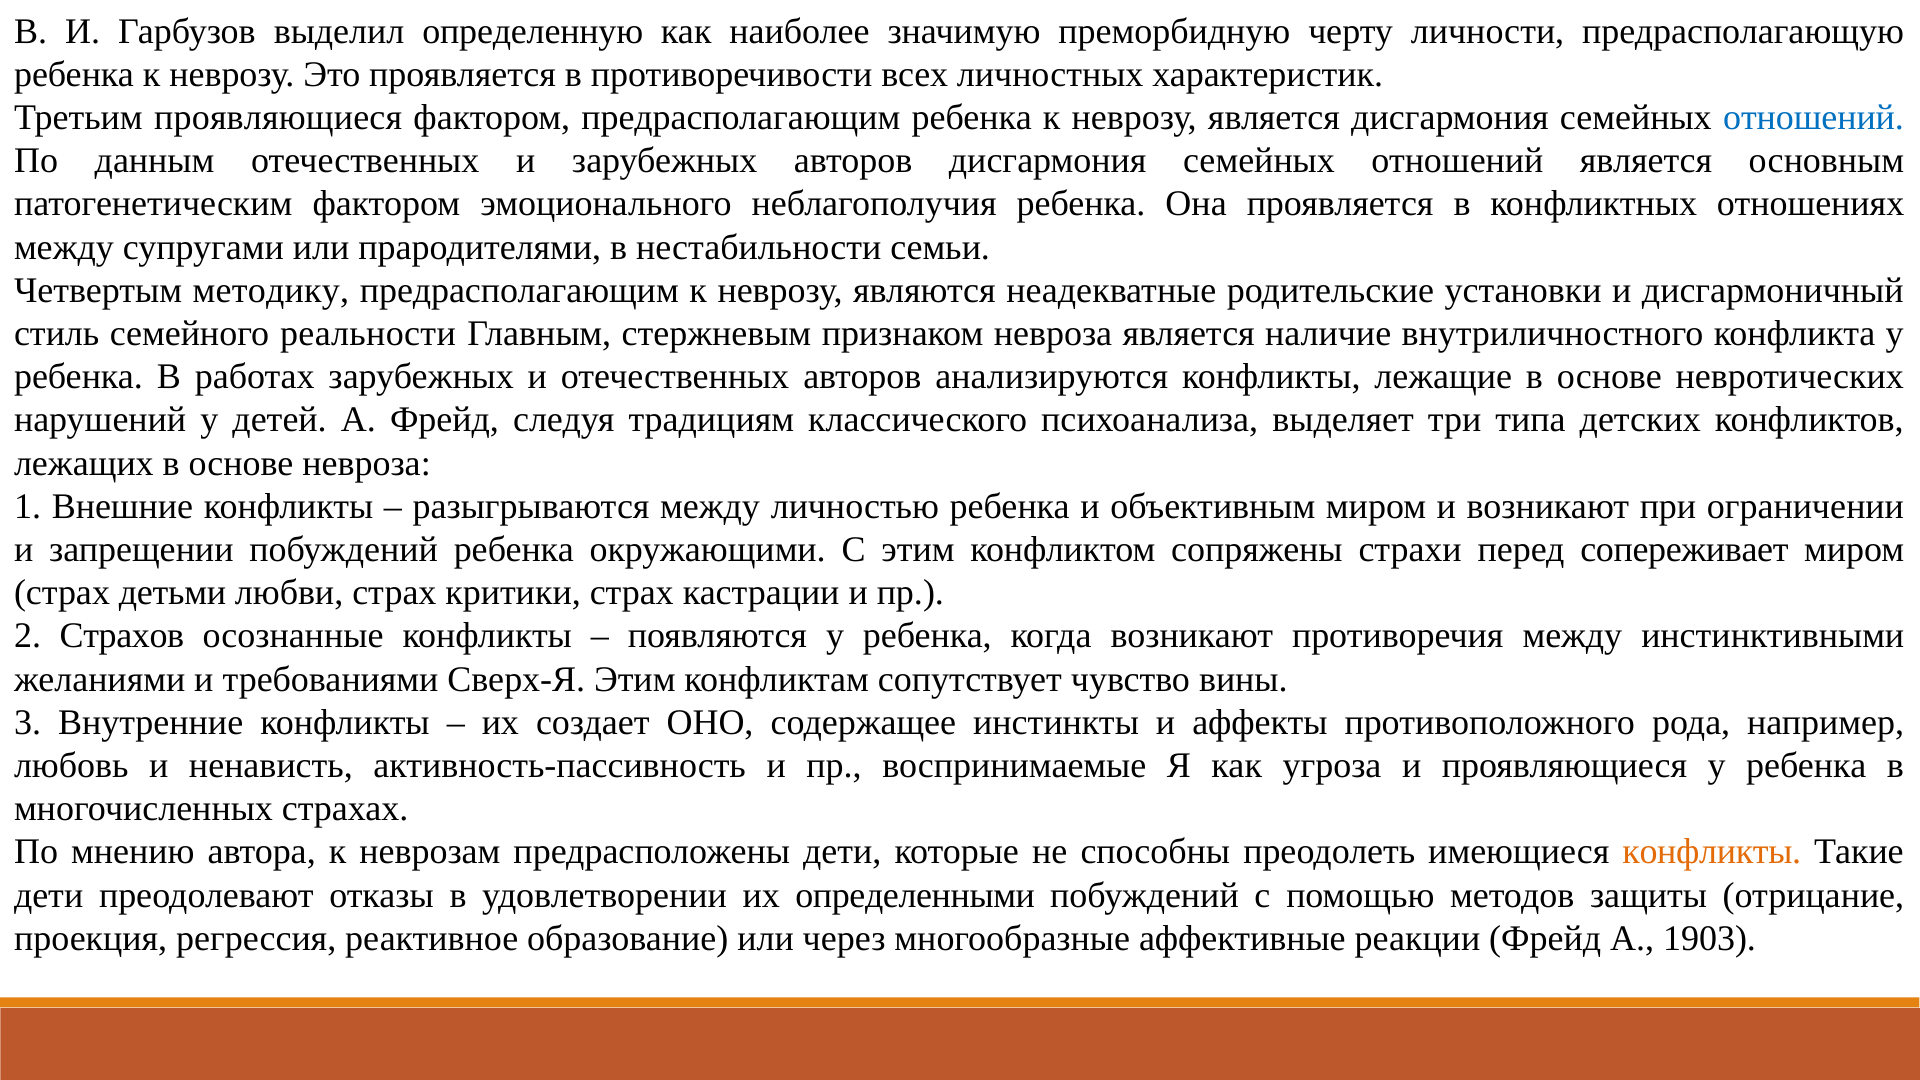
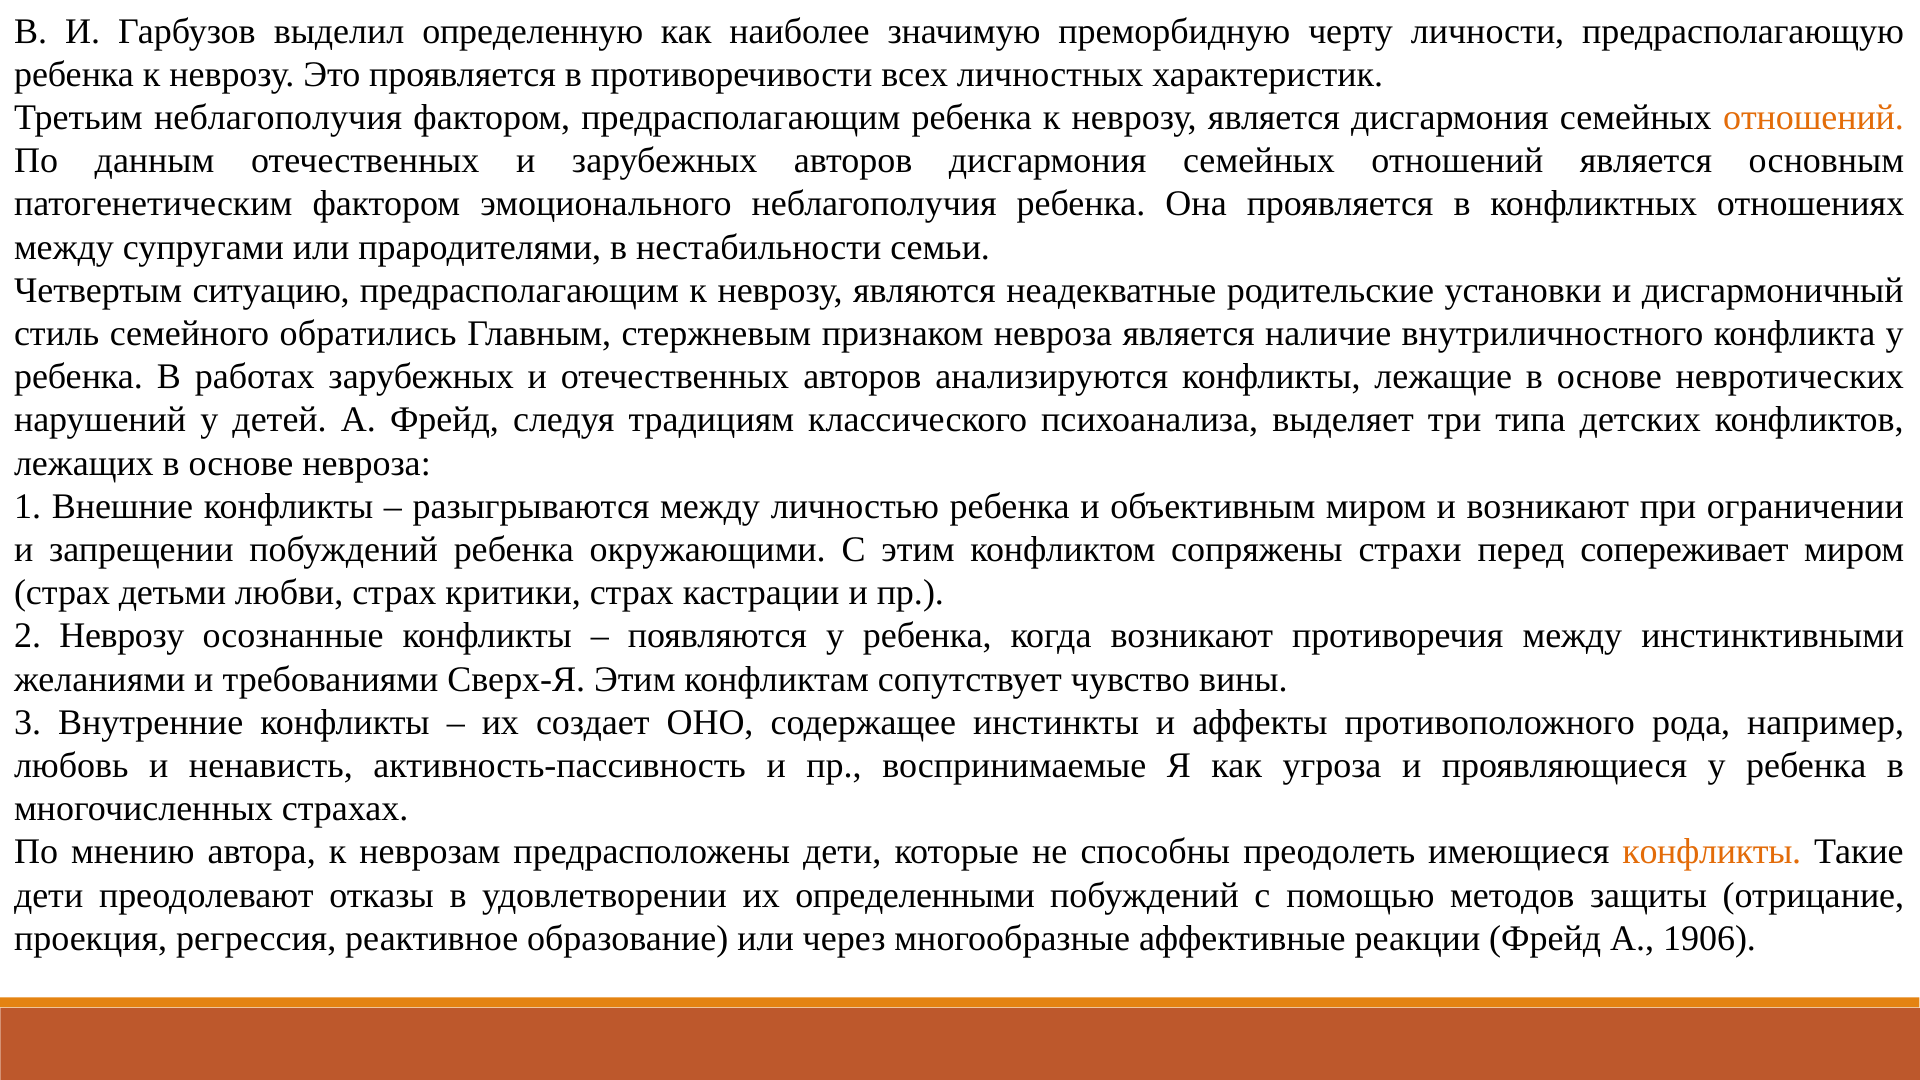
Третьим проявляющиеся: проявляющиеся -> неблагополучия
отношений at (1813, 118) colour: blue -> orange
методику: методику -> ситуацию
реальности: реальности -> обратились
2 Страхов: Страхов -> Неврозу
1903: 1903 -> 1906
